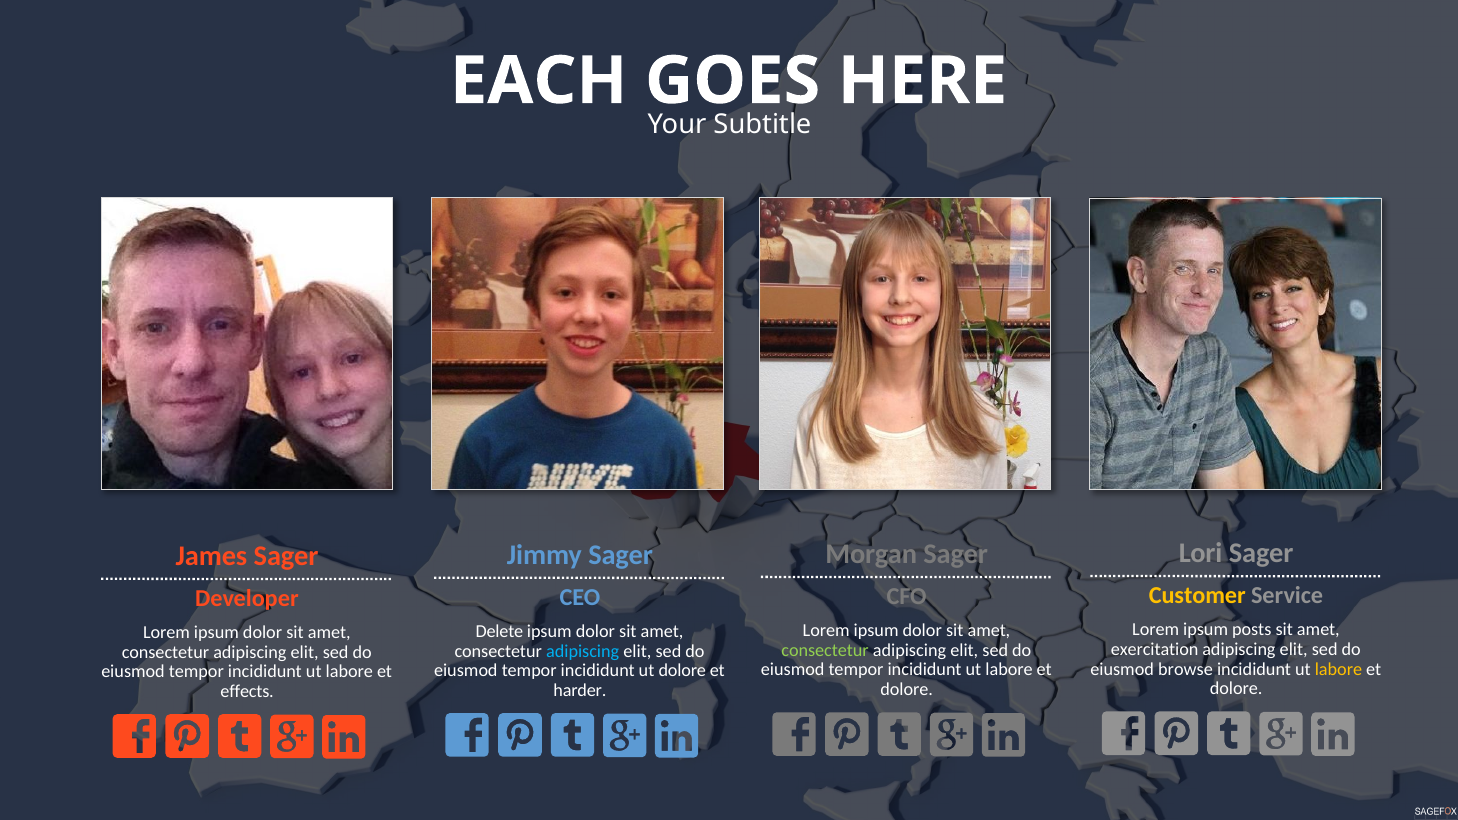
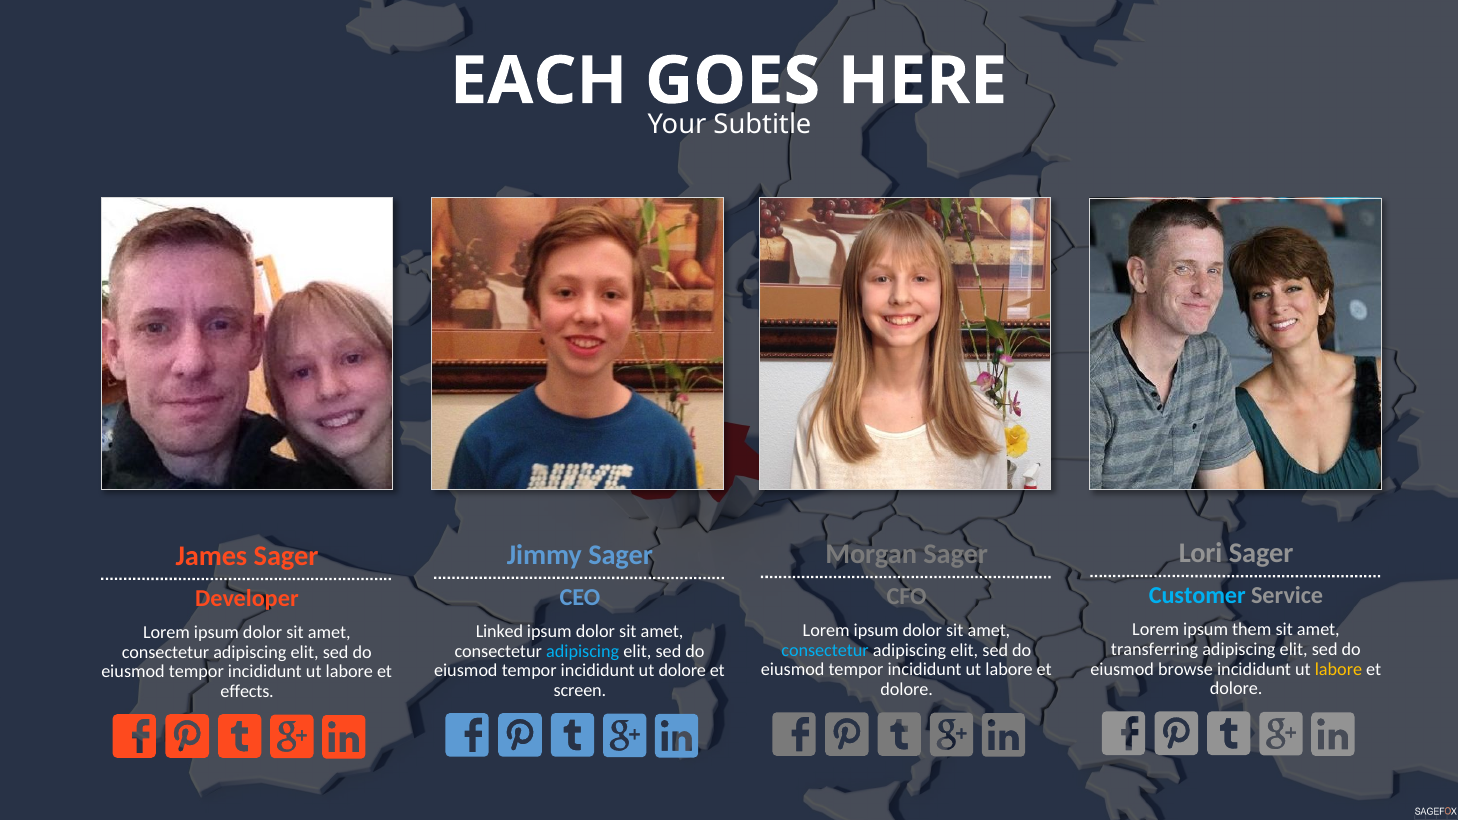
Customer colour: yellow -> light blue
posts: posts -> them
Delete: Delete -> Linked
exercitation: exercitation -> transferring
consectetur at (825, 650) colour: light green -> light blue
harder: harder -> screen
